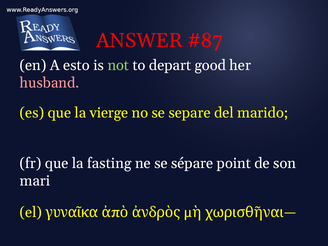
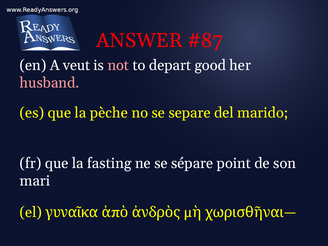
esto: esto -> veut
not colour: light green -> pink
vierge: vierge -> pèche
